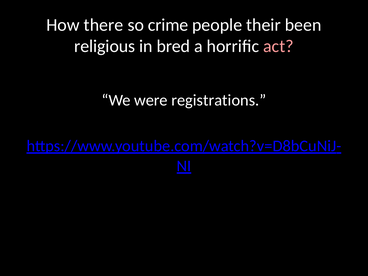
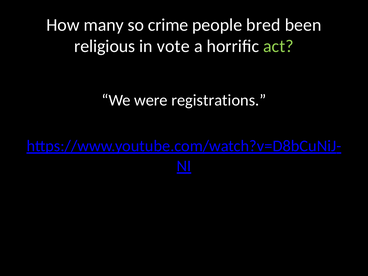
there: there -> many
their: their -> bred
bred: bred -> vote
act colour: pink -> light green
